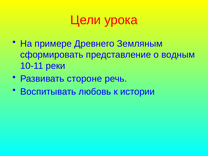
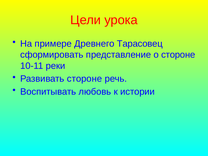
Земляным: Земляным -> Тарасовец
о водным: водным -> стороне
